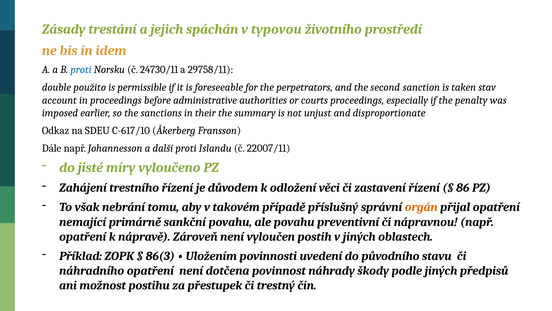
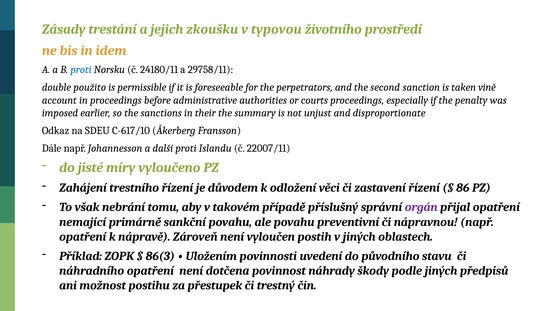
spáchán: spáchán -> zkoušku
24730/11: 24730/11 -> 24180/11
stav: stav -> vině
orgán colour: orange -> purple
